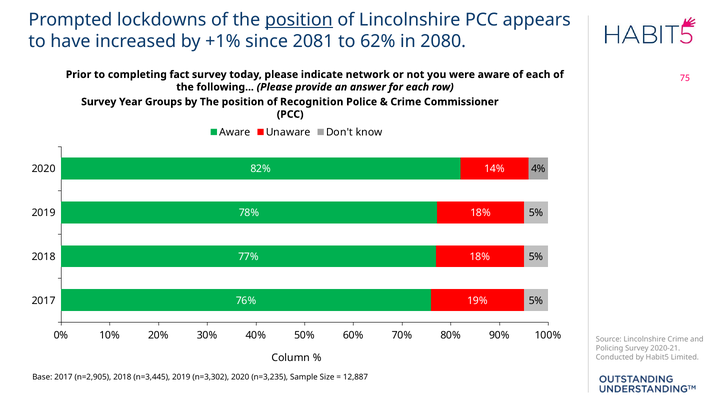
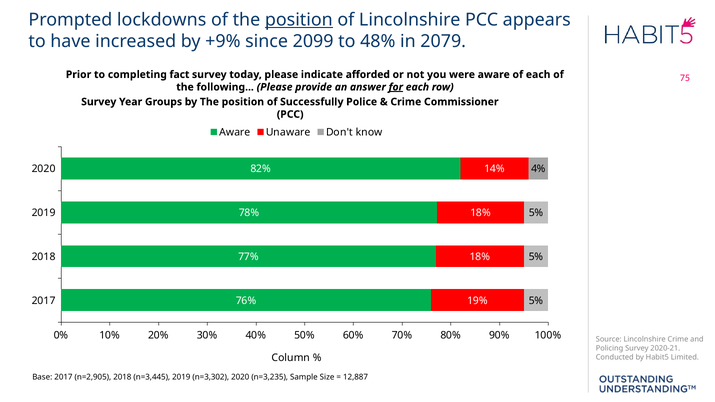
+1%: +1% -> +9%
2081: 2081 -> 2099
62%: 62% -> 48%
2080: 2080 -> 2079
network: network -> afforded
for underline: none -> present
Recognition: Recognition -> Successfully
